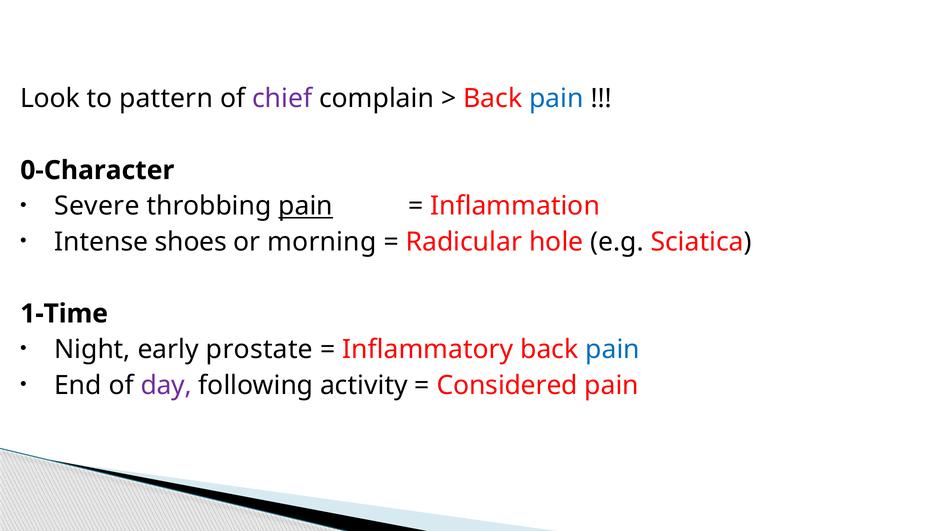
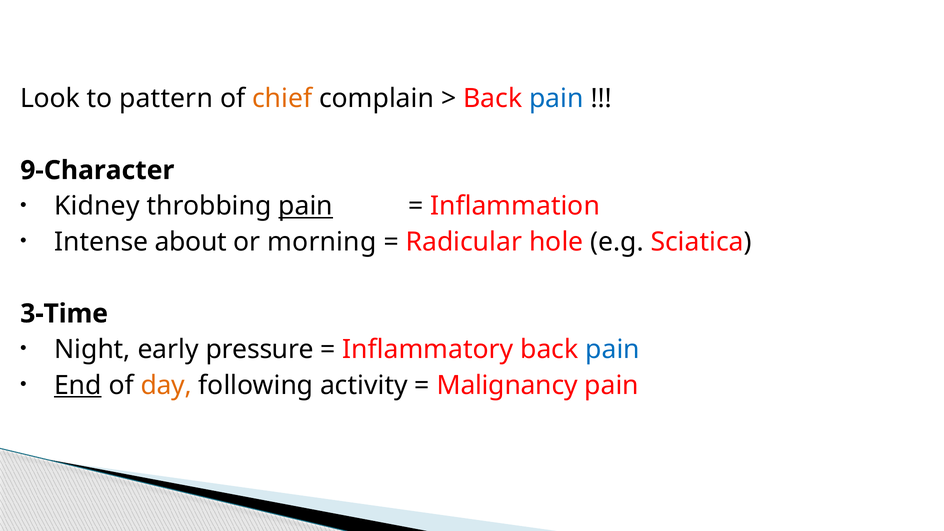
chief colour: purple -> orange
0-Character: 0-Character -> 9-Character
Severe: Severe -> Kidney
shoes: shoes -> about
1-Time: 1-Time -> 3-Time
prostate: prostate -> pressure
End underline: none -> present
day colour: purple -> orange
Considered: Considered -> Malignancy
